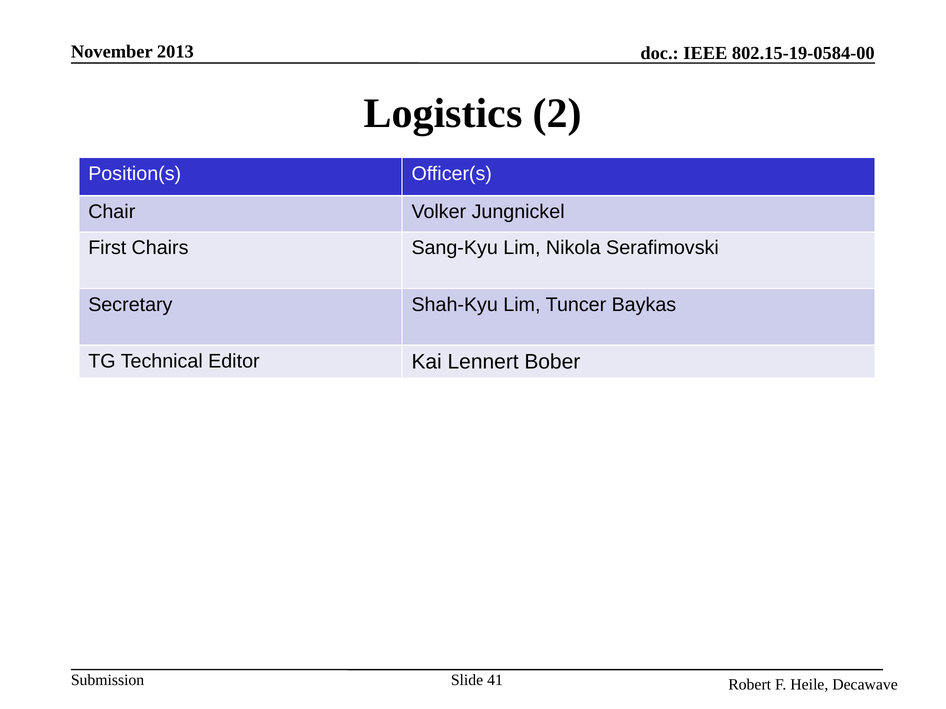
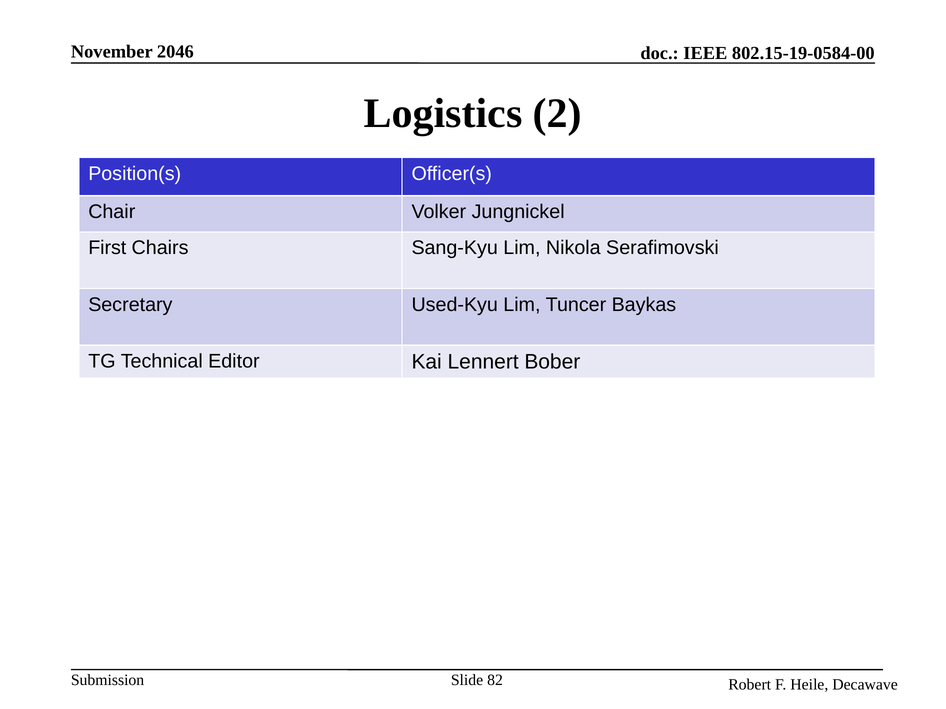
2013: 2013 -> 2046
Shah-Kyu: Shah-Kyu -> Used-Kyu
41: 41 -> 82
